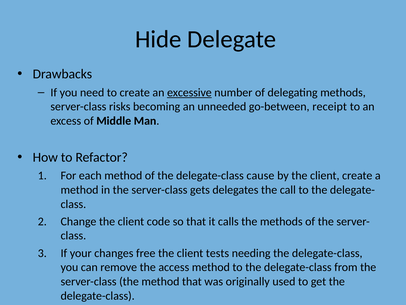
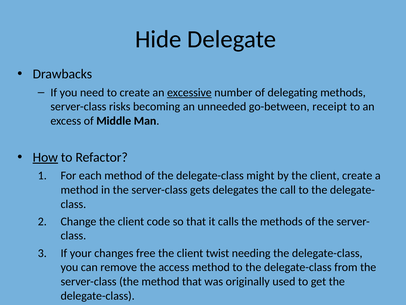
How underline: none -> present
cause: cause -> might
tests: tests -> twist
